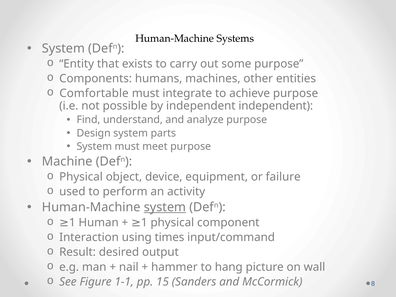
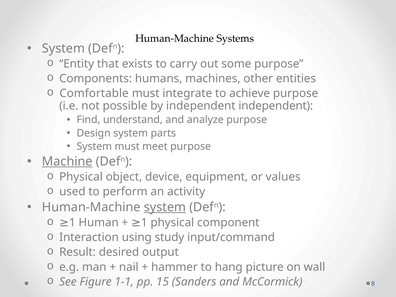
Machine underline: none -> present
failure: failure -> values
times: times -> study
